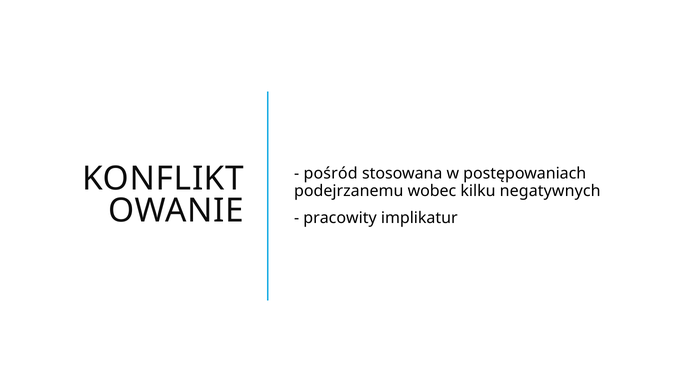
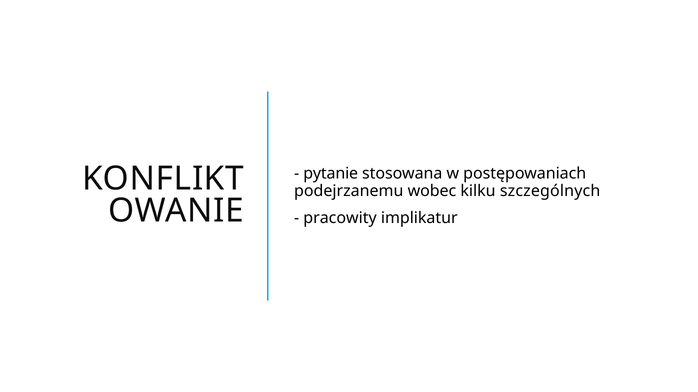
pośród: pośród -> pytanie
negatywnych: negatywnych -> szczególnych
